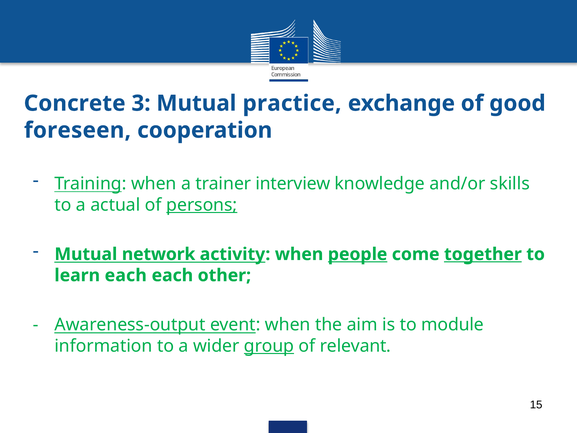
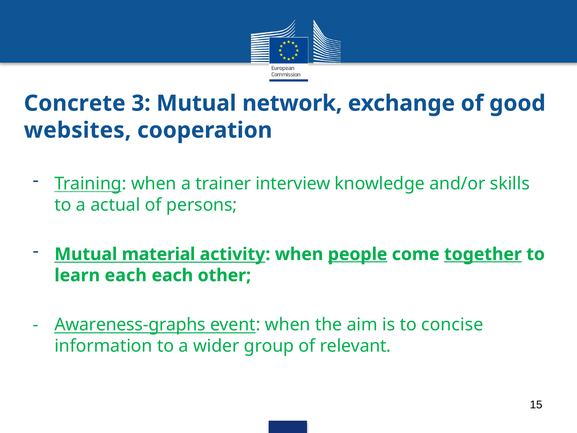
practice: practice -> network
foreseen: foreseen -> websites
persons underline: present -> none
network: network -> material
Awareness-output: Awareness-output -> Awareness-graphs
module: module -> concise
group underline: present -> none
